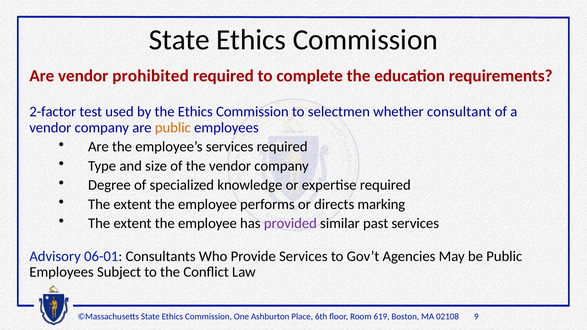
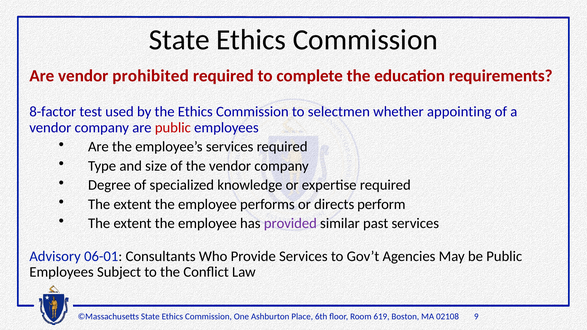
2-factor: 2-factor -> 8-factor
consultant: consultant -> appointing
public at (173, 128) colour: orange -> red
marking: marking -> perform
